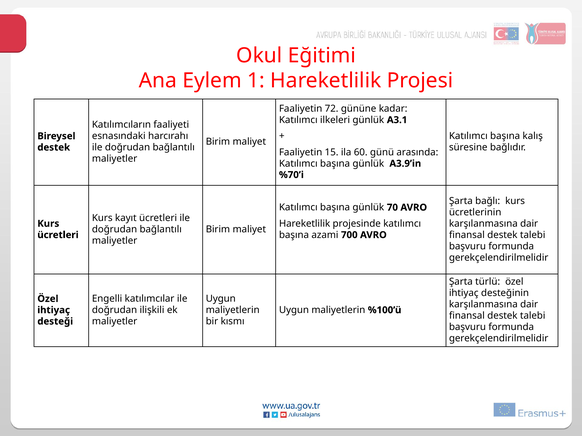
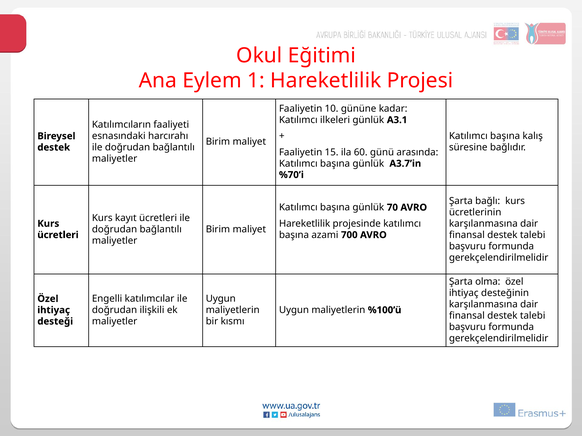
72: 72 -> 10
A3.9’in: A3.9’in -> A3.7’in
türlü: türlü -> olma
